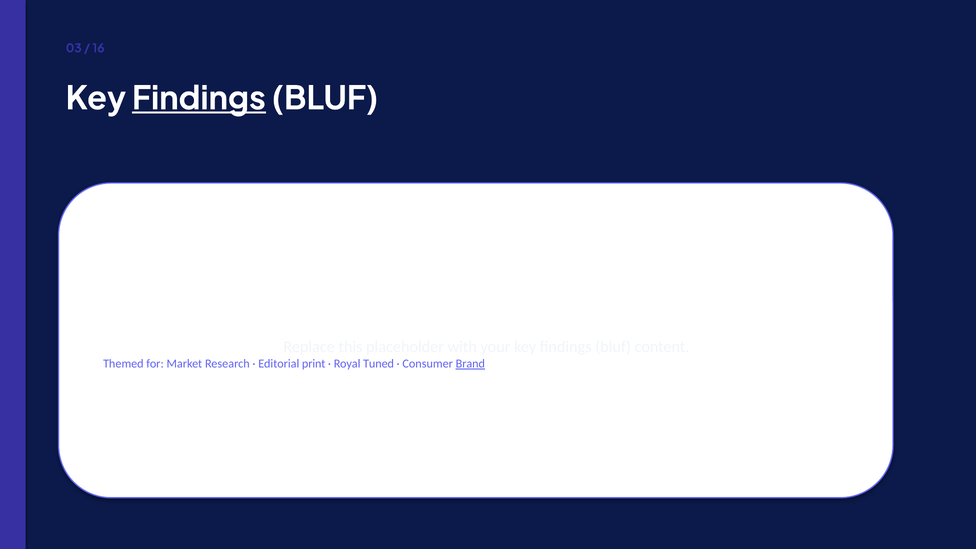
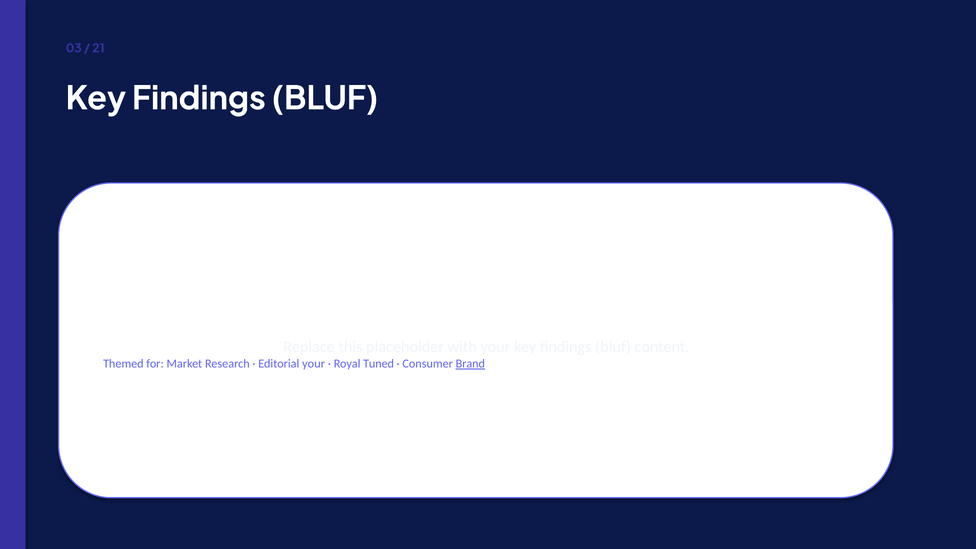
16: 16 -> 21
Findings at (199, 99) underline: present -> none
Editorial print: print -> your
